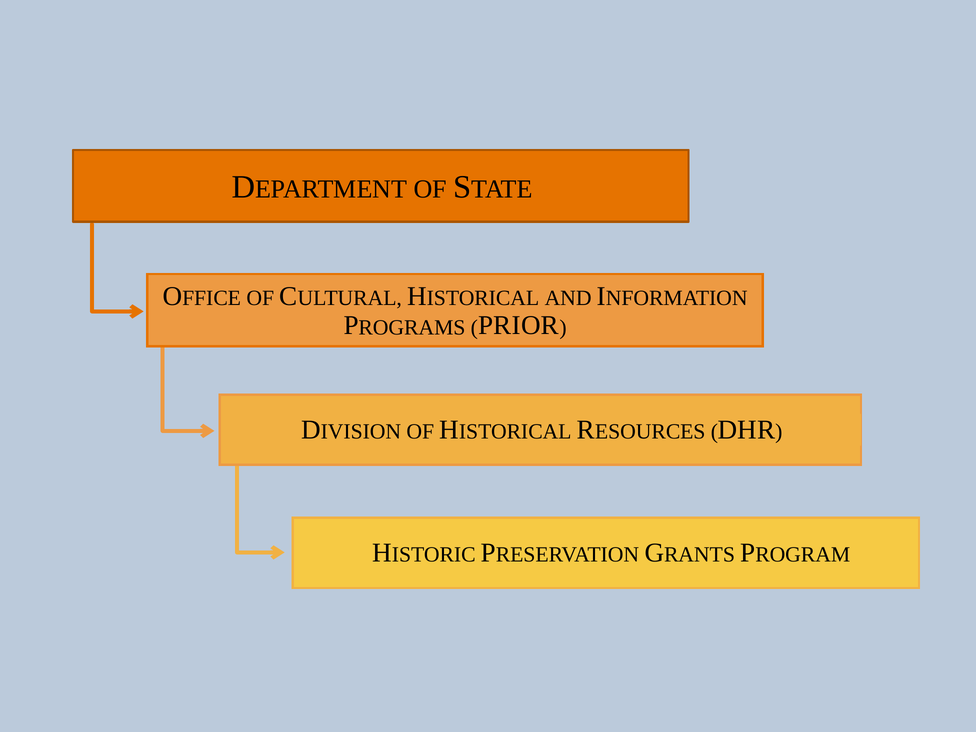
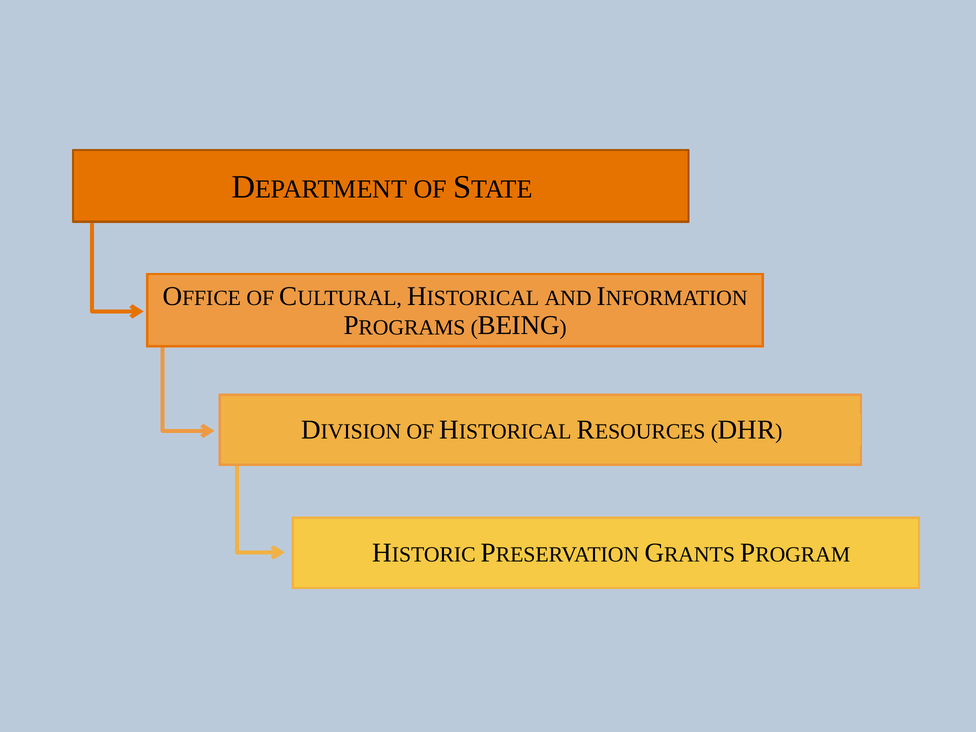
PRIOR: PRIOR -> BEING
